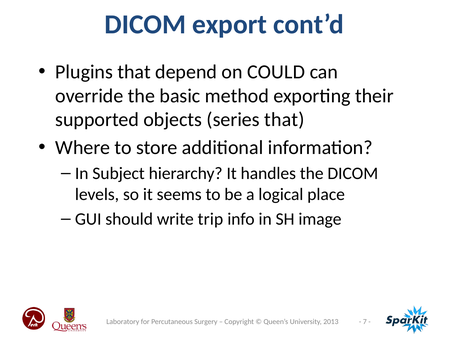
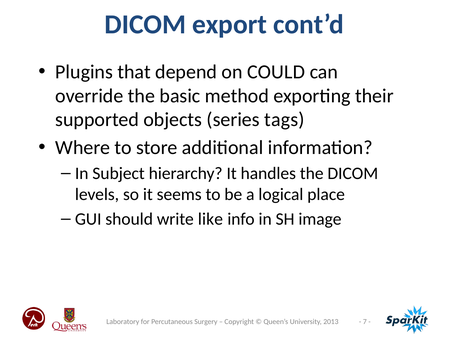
series that: that -> tags
trip: trip -> like
